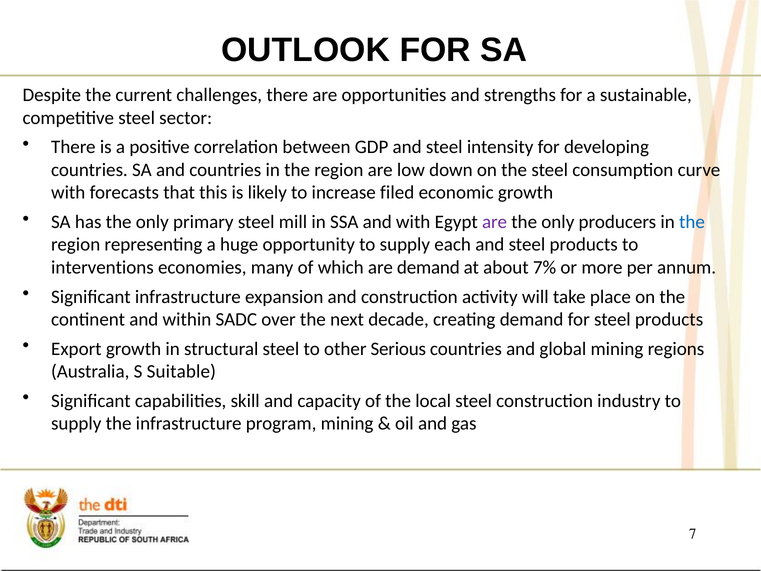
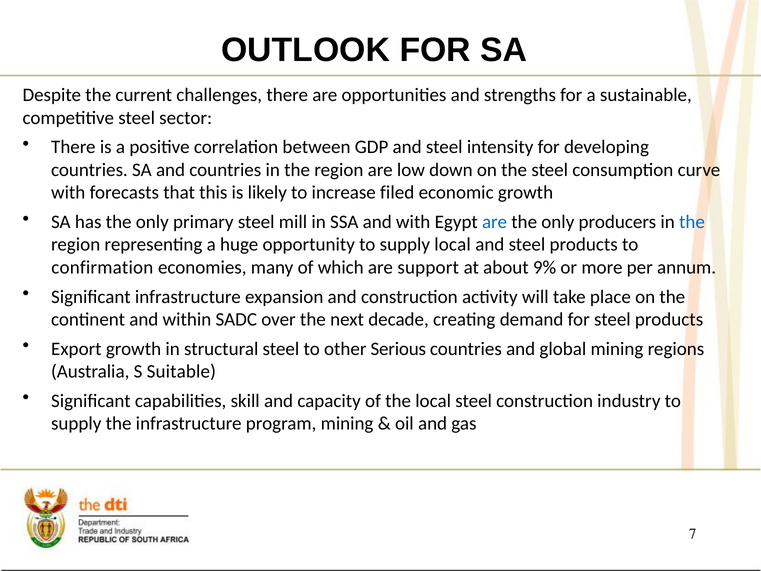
are at (495, 222) colour: purple -> blue
supply each: each -> local
interventions: interventions -> confirmation
are demand: demand -> support
7%: 7% -> 9%
